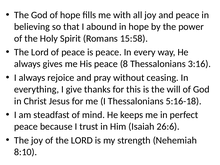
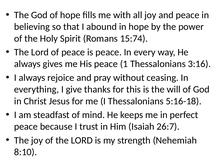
15:58: 15:58 -> 15:74
8: 8 -> 1
26:6: 26:6 -> 26:7
